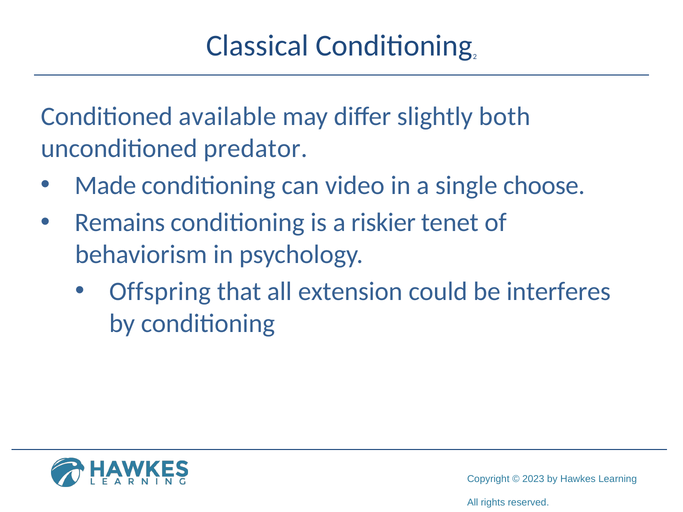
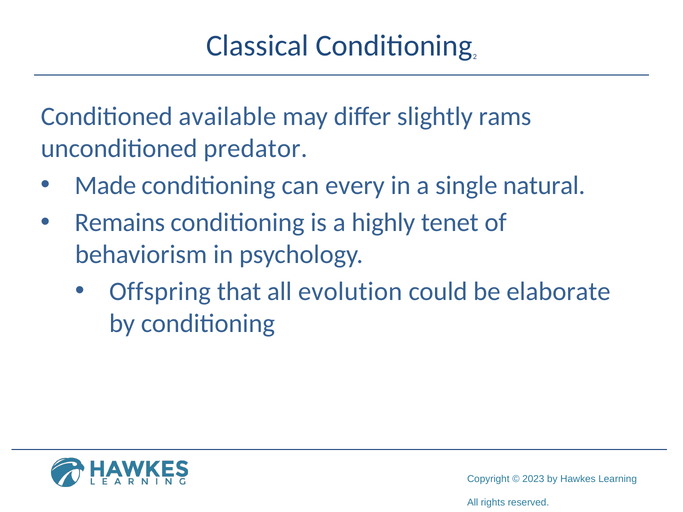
both: both -> rams
video: video -> every
choose: choose -> natural
riskier: riskier -> highly
extension: extension -> evolution
interferes: interferes -> elaborate
